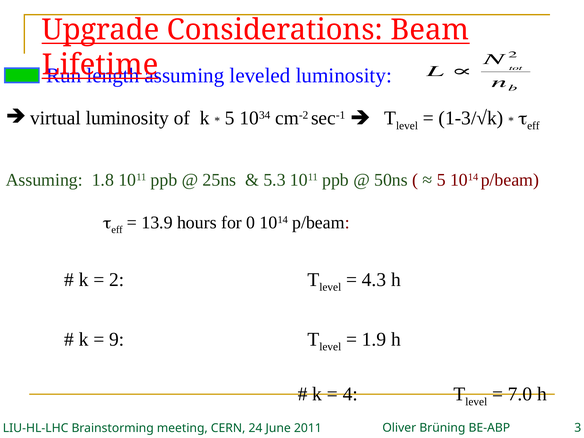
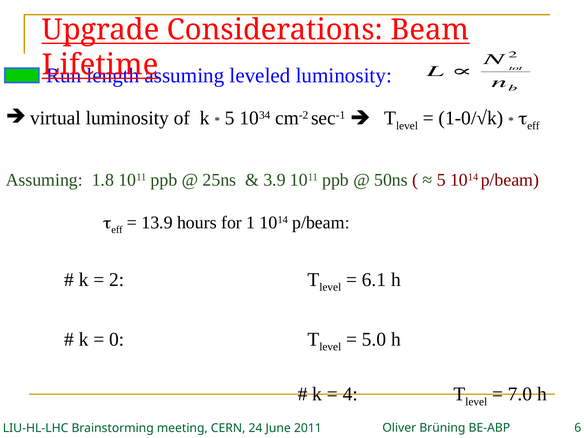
1-3/√k: 1-3/√k -> 1-0/√k
5.3: 5.3 -> 3.9
0: 0 -> 1
4.3: 4.3 -> 6.1
9: 9 -> 0
1.9: 1.9 -> 5.0
3: 3 -> 6
